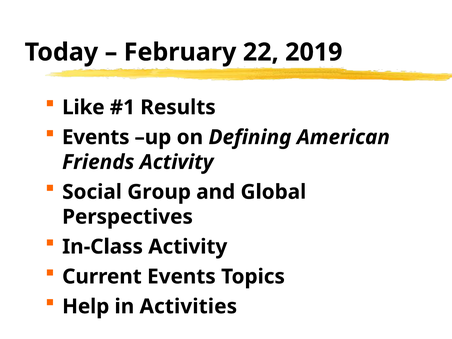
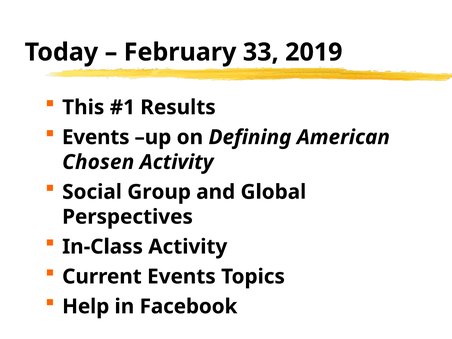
22: 22 -> 33
Like: Like -> This
Friends: Friends -> Chosen
Activities: Activities -> Facebook
